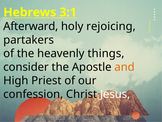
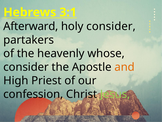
holy rejoicing: rejoicing -> consider
things: things -> whose
Jesus colour: white -> light green
